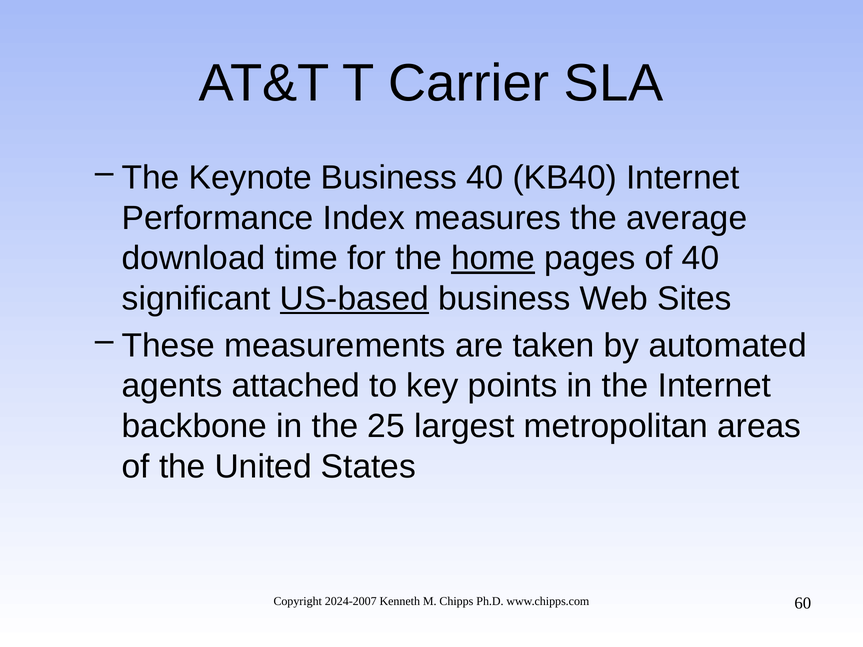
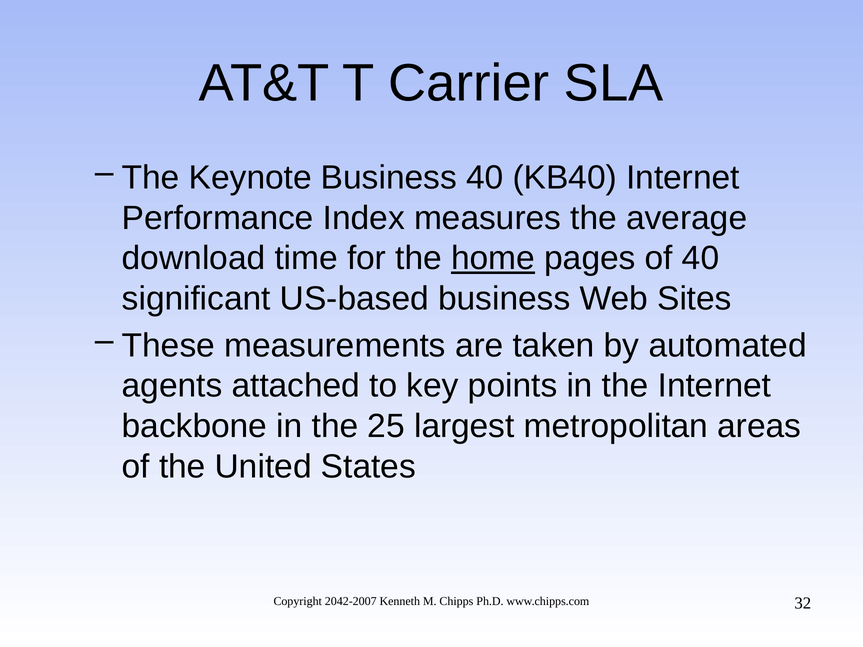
US-based underline: present -> none
2024-2007: 2024-2007 -> 2042-2007
60: 60 -> 32
